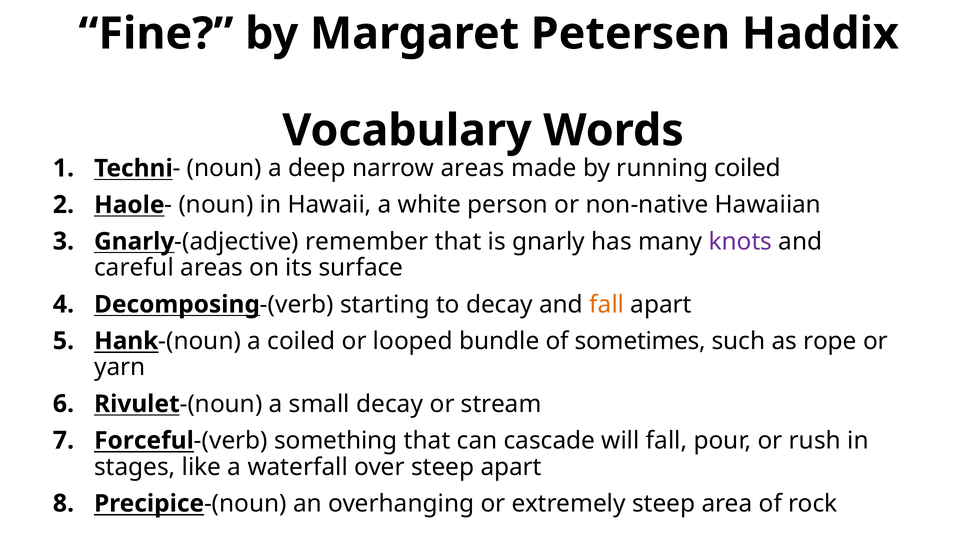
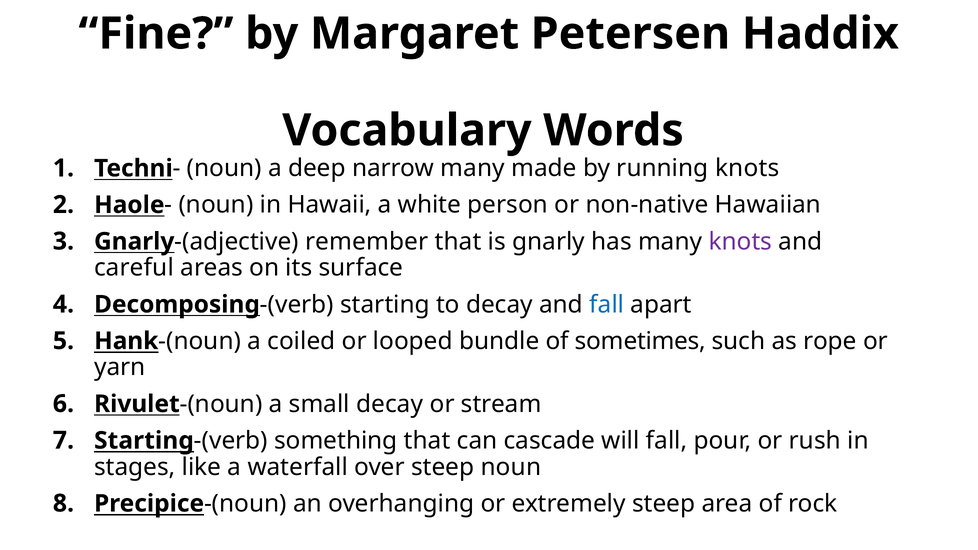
narrow areas: areas -> many
running coiled: coiled -> knots
fall at (607, 305) colour: orange -> blue
Forceful at (144, 441): Forceful -> Starting
steep apart: apart -> noun
